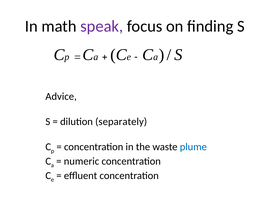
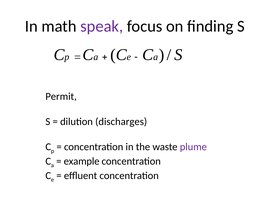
Advice: Advice -> Permit
separately: separately -> discharges
plume colour: blue -> purple
numeric: numeric -> example
